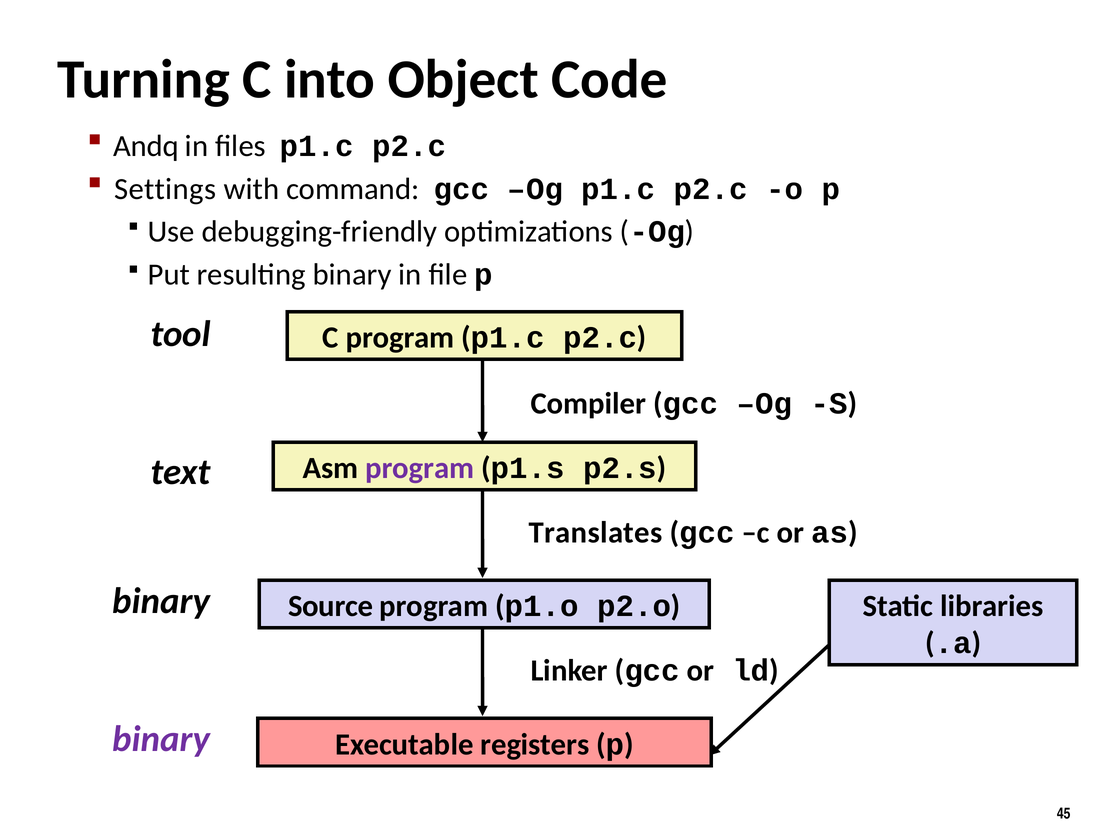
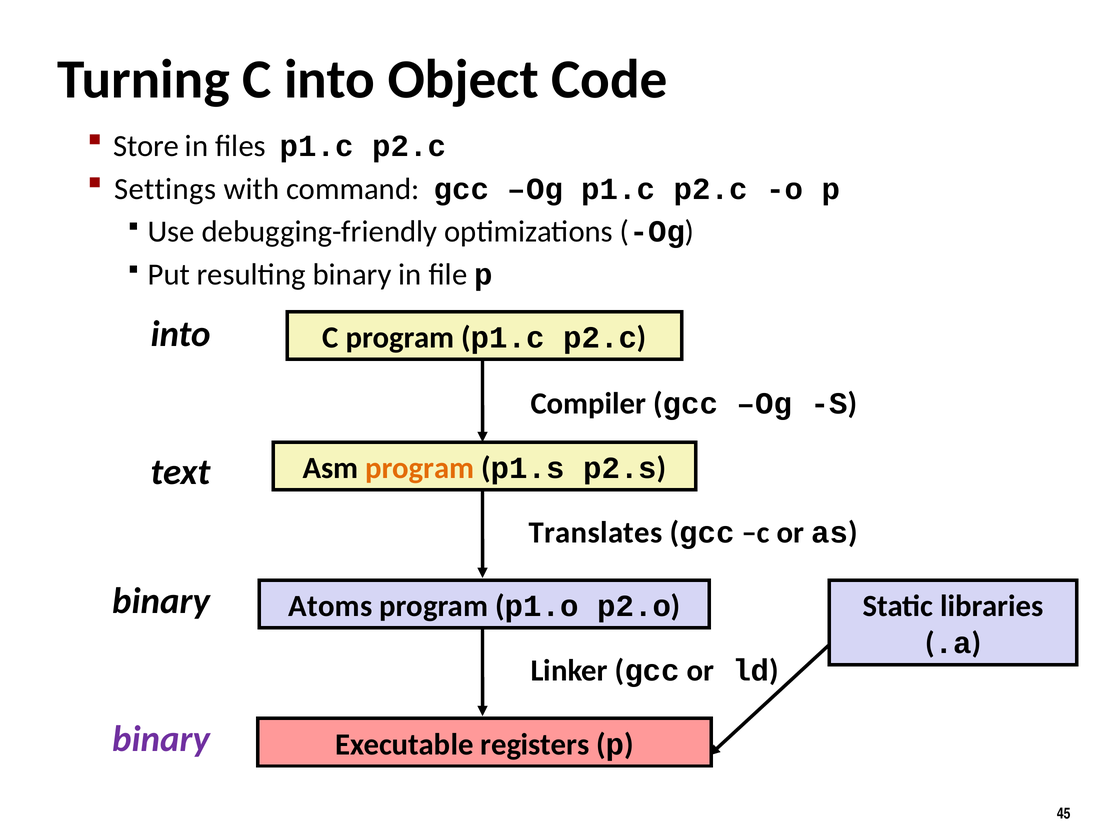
Andq: Andq -> Store
tool at (181, 334): tool -> into
program at (420, 468) colour: purple -> orange
Source: Source -> Atoms
